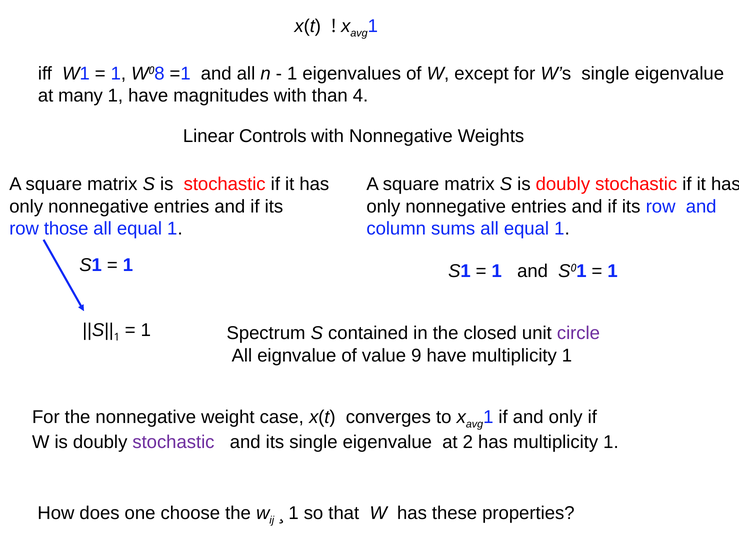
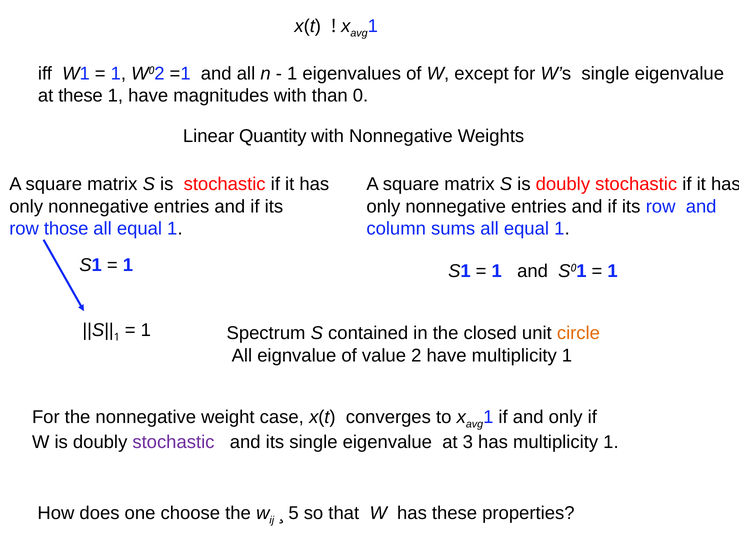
0 8: 8 -> 2
at many: many -> these
than 4: 4 -> 0
Controls: Controls -> Quantity
circle colour: purple -> orange
value 9: 9 -> 2
2: 2 -> 3
1 at (294, 513): 1 -> 5
